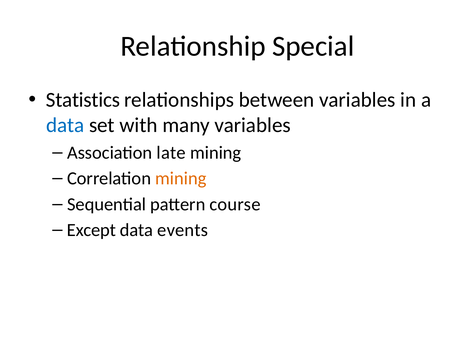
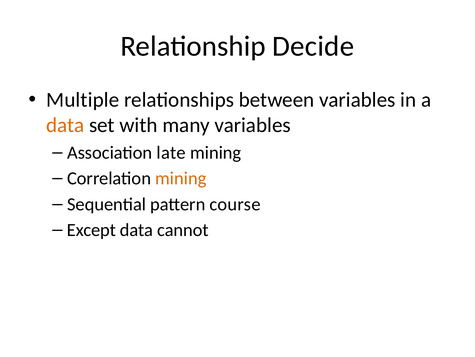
Special: Special -> Decide
Statistics: Statistics -> Multiple
data at (65, 125) colour: blue -> orange
events: events -> cannot
